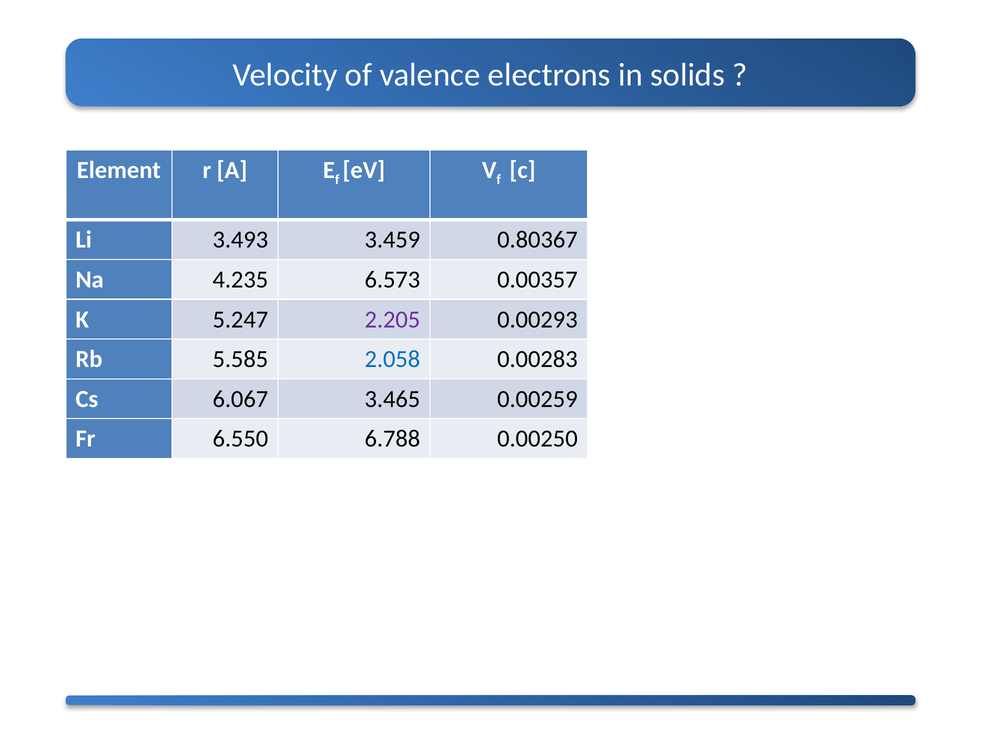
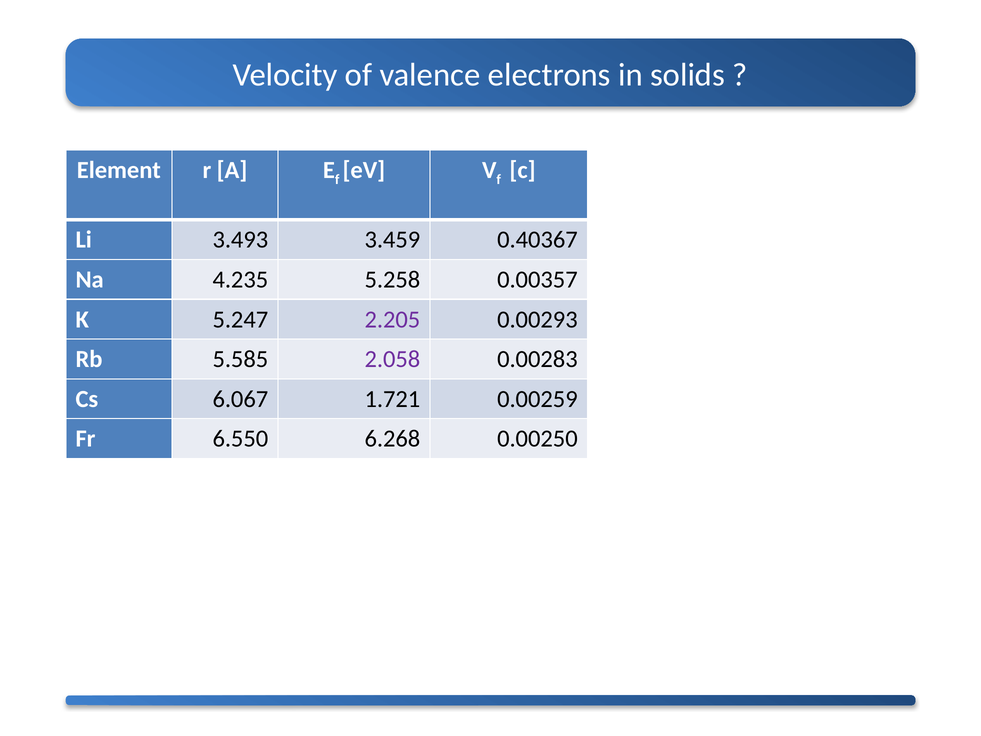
0.80367: 0.80367 -> 0.40367
6.573: 6.573 -> 5.258
2.058 colour: blue -> purple
3.465: 3.465 -> 1.721
6.788: 6.788 -> 6.268
